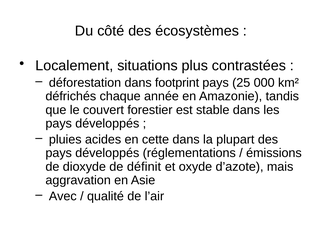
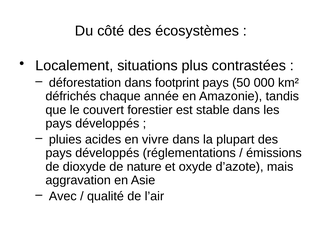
25: 25 -> 50
cette: cette -> vivre
définit: définit -> nature
